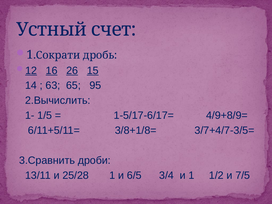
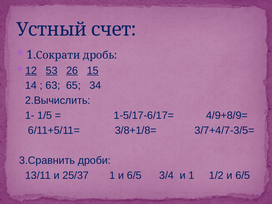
16: 16 -> 53
95: 95 -> 34
25/28: 25/28 -> 25/37
1/2 и 7/5: 7/5 -> 6/5
